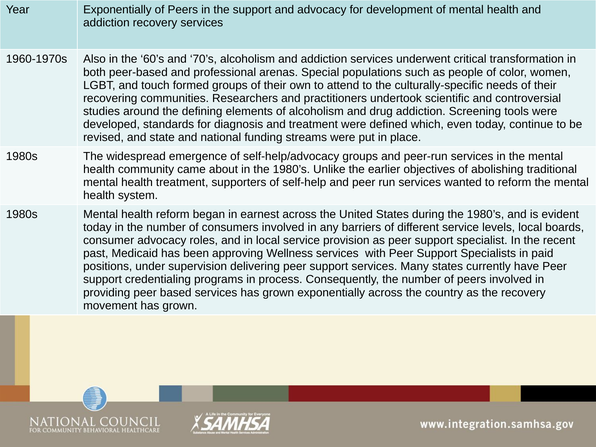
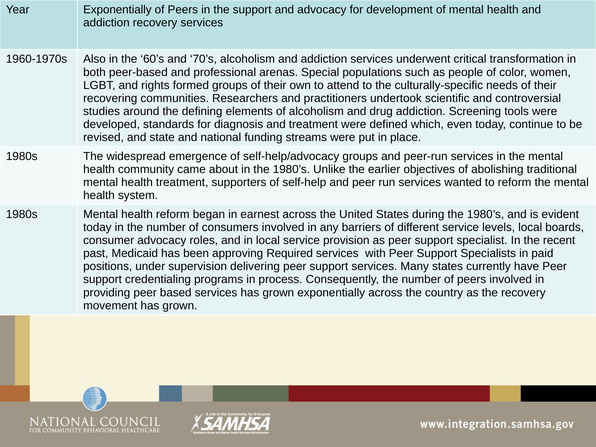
touch: touch -> rights
Wellness: Wellness -> Required
